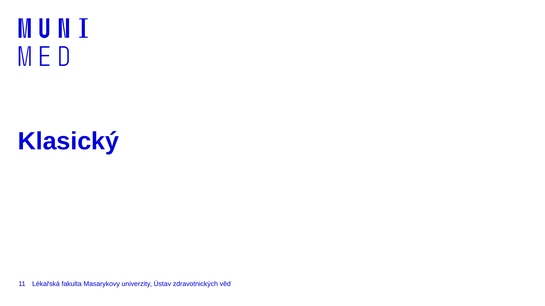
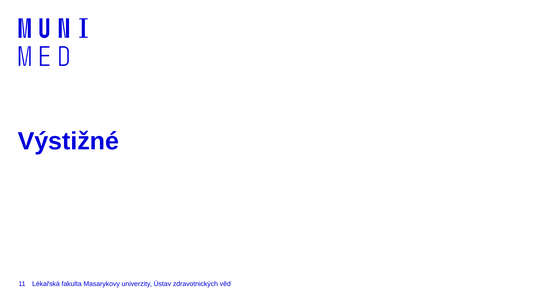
Klasický: Klasický -> Výstižné
